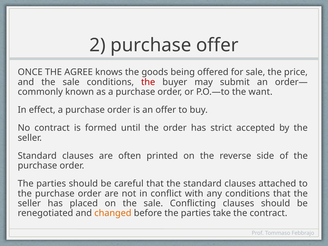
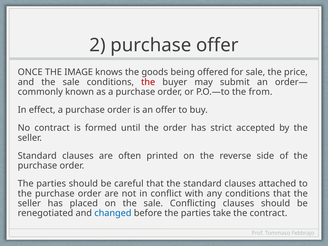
AGREE: AGREE -> IMAGE
want: want -> from
changed colour: orange -> blue
